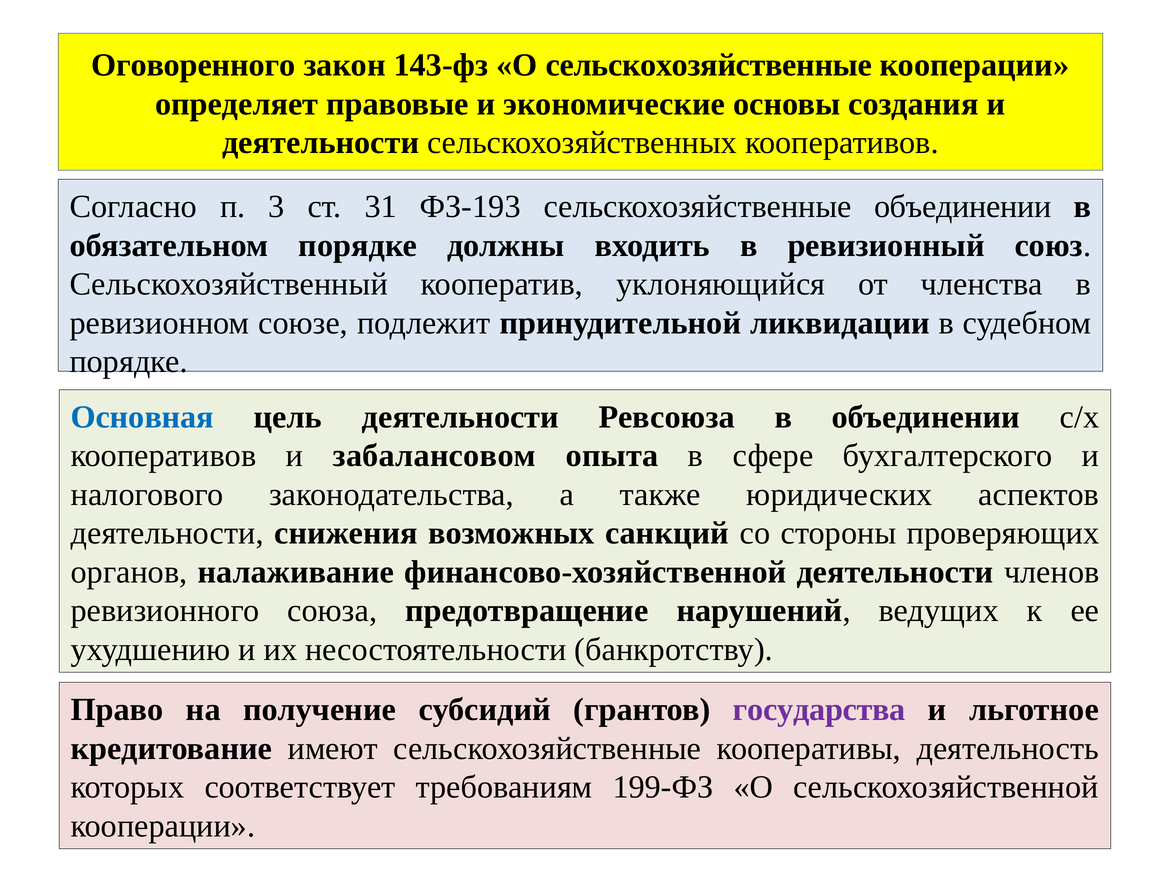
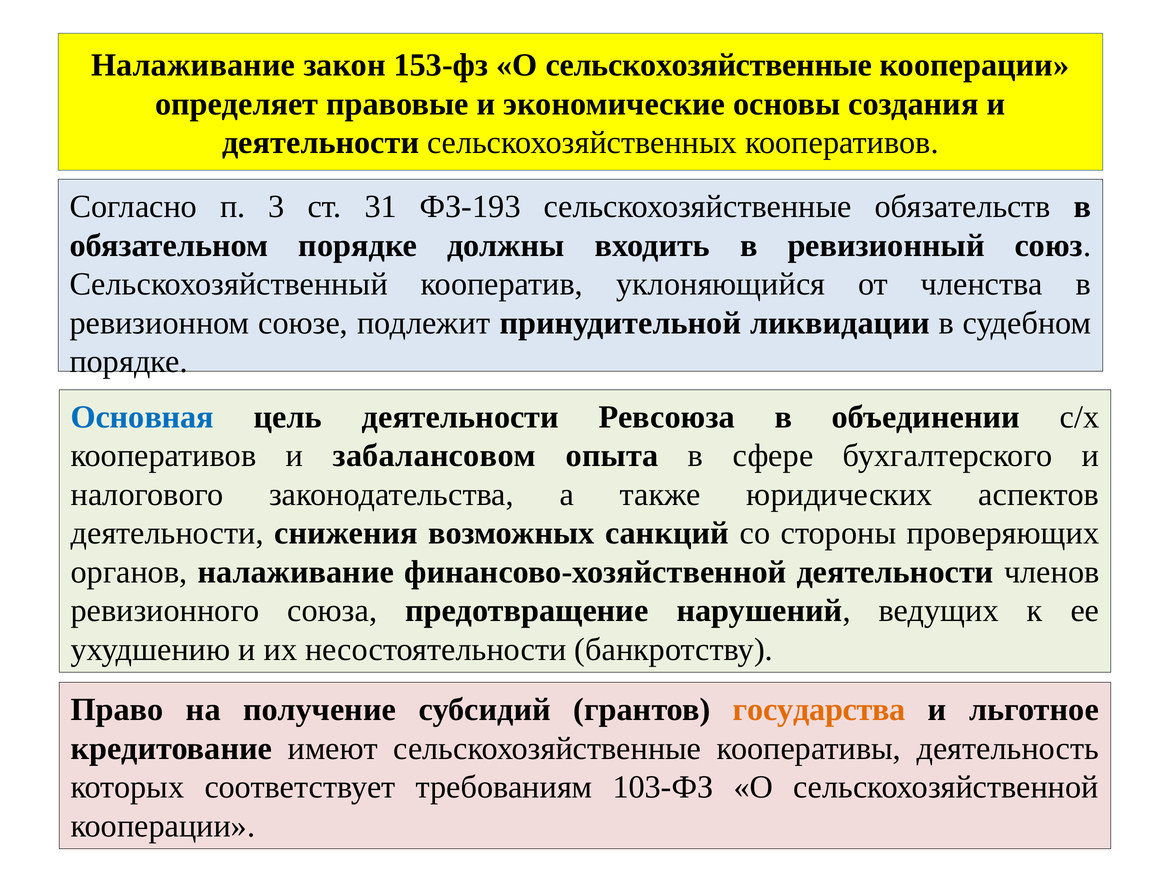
Оговоренного at (193, 65): Оговоренного -> Налаживание
143-фз: 143-фз -> 153-фз
сельскохозяйственные объединении: объединении -> обязательств
государства colour: purple -> orange
199-ФЗ: 199-ФЗ -> 103-ФЗ
